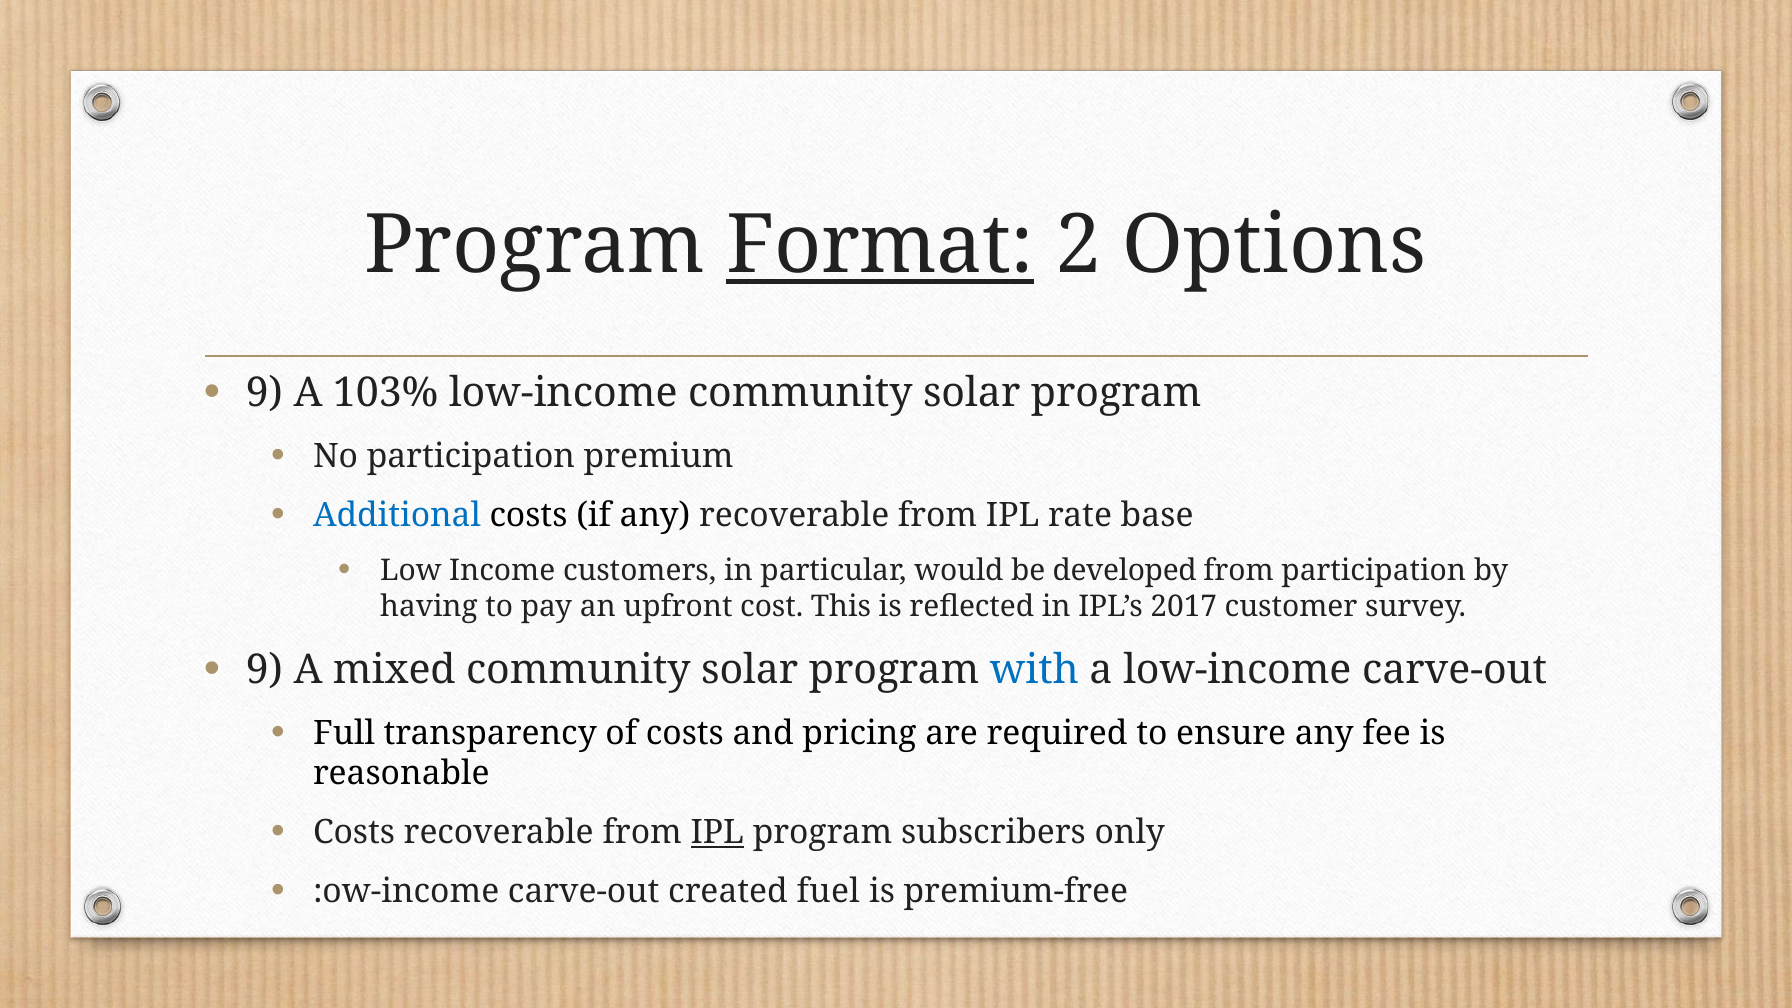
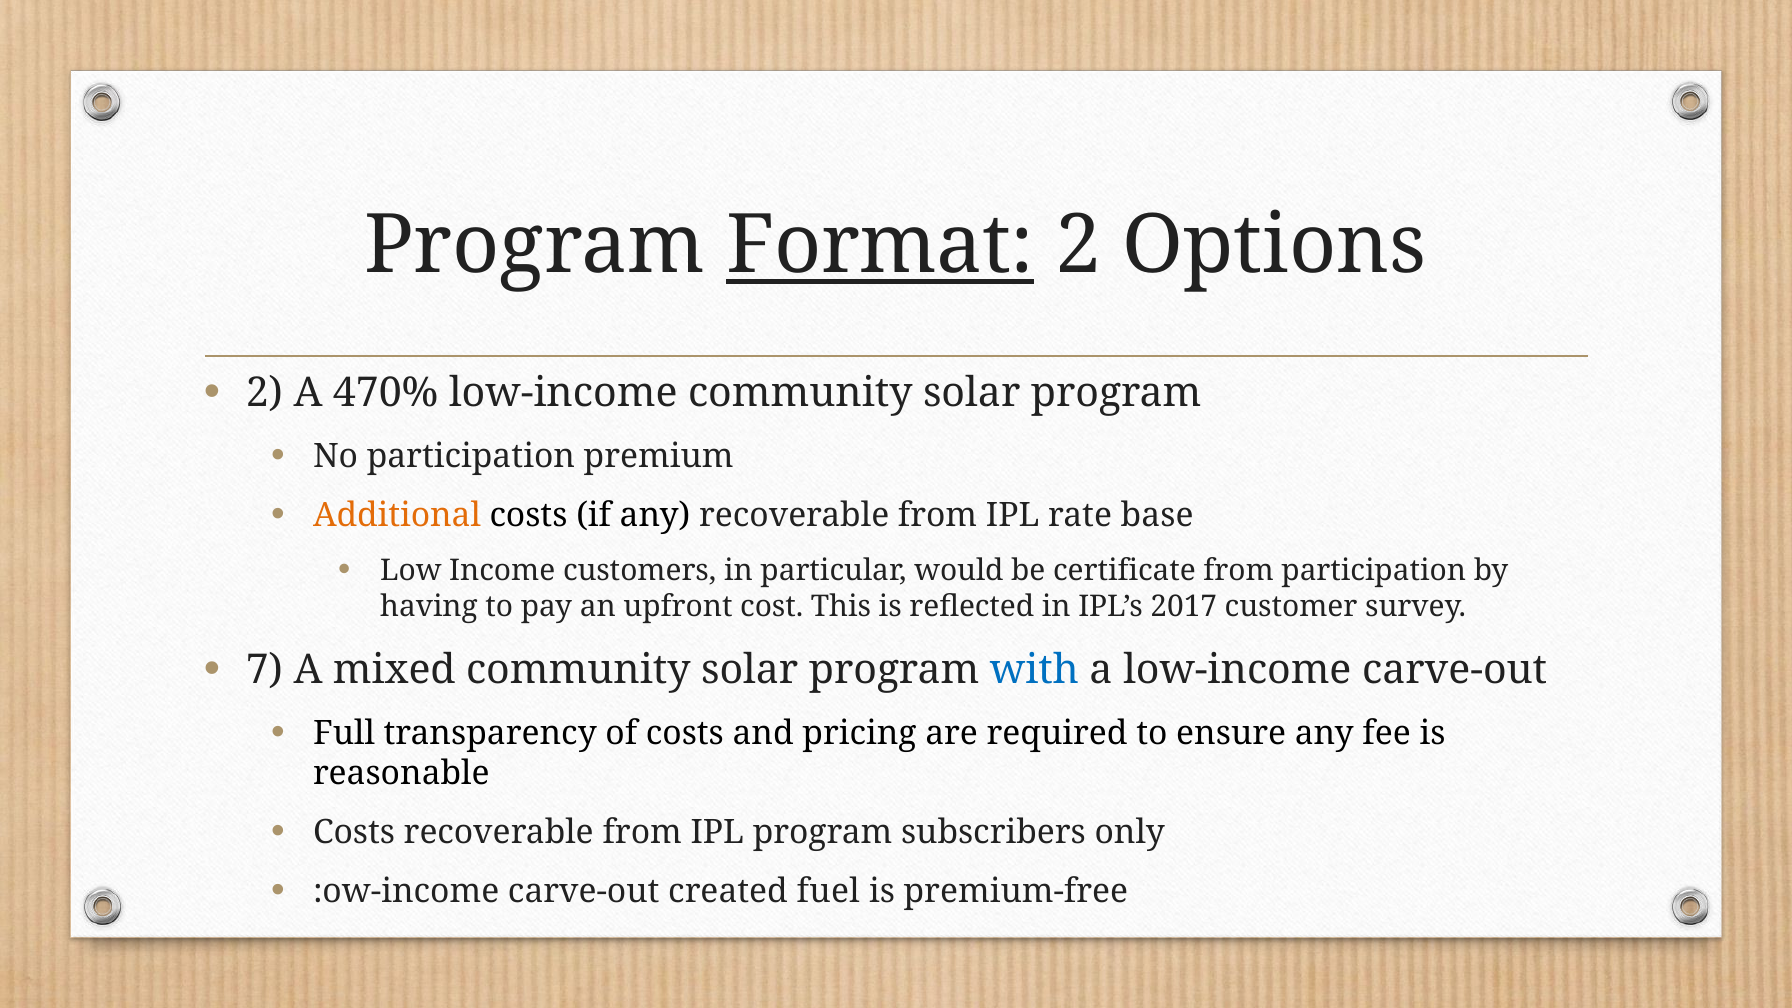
9 at (264, 393): 9 -> 2
103%: 103% -> 470%
Additional colour: blue -> orange
developed: developed -> certificate
9 at (264, 670): 9 -> 7
IPL at (717, 833) underline: present -> none
